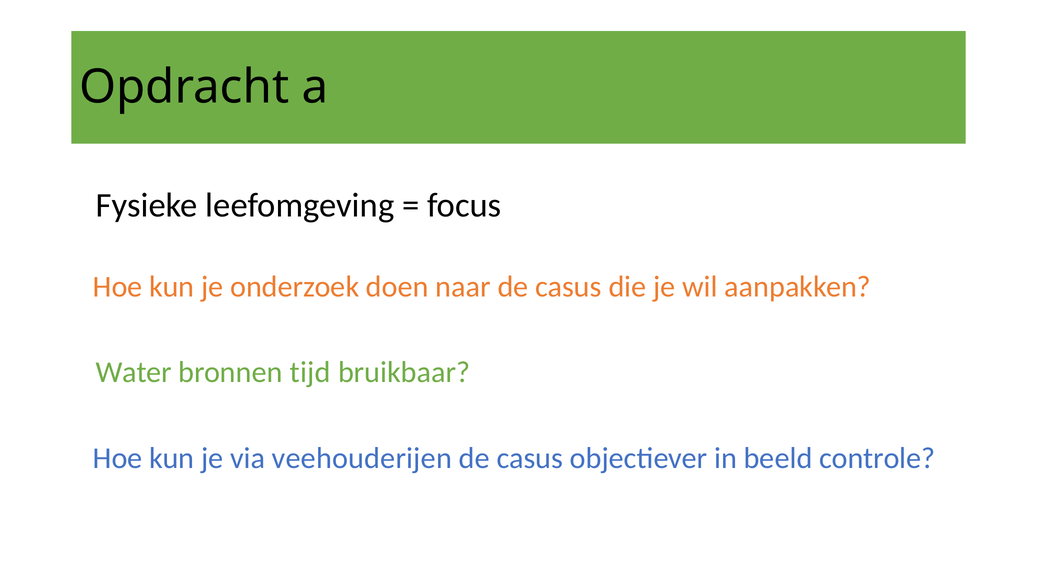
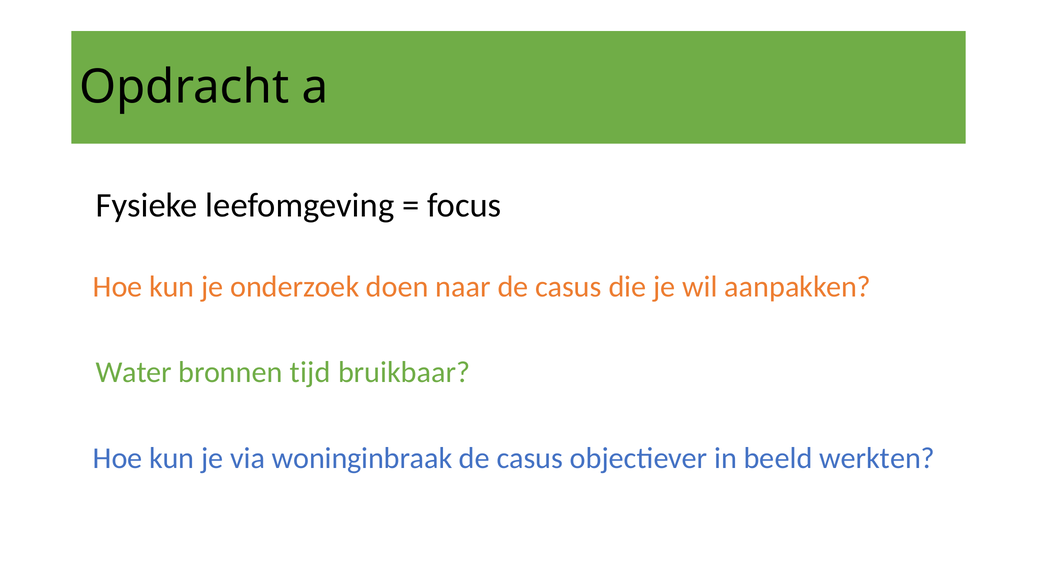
veehouderijen: veehouderijen -> woninginbraak
controle: controle -> werkten
